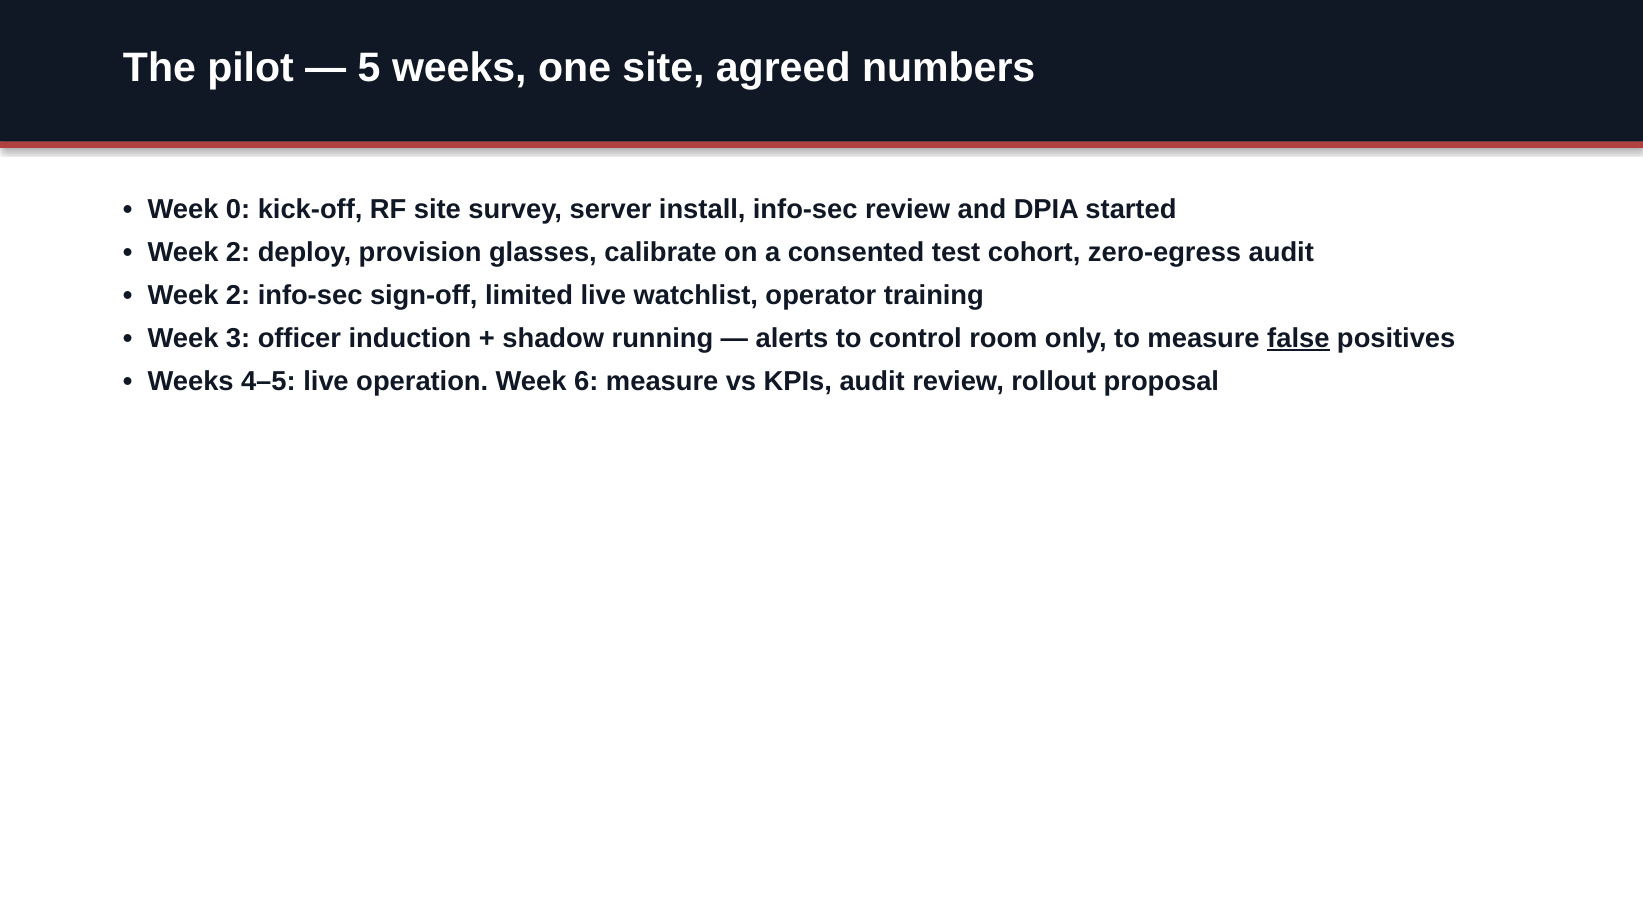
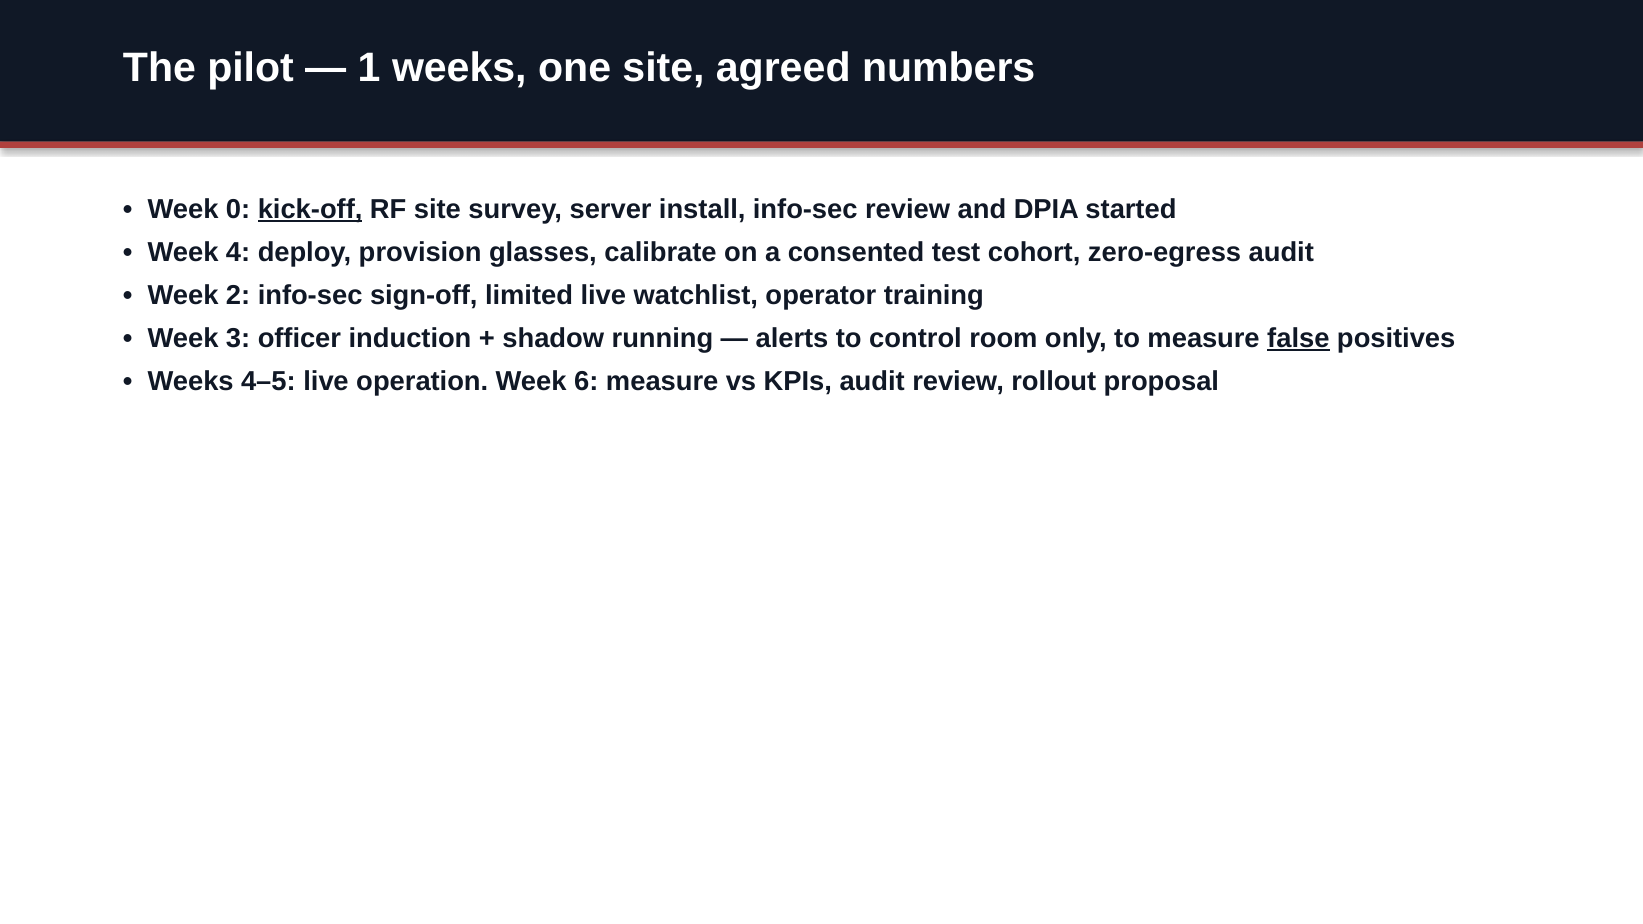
5: 5 -> 1
kick-off underline: none -> present
2 at (238, 252): 2 -> 4
